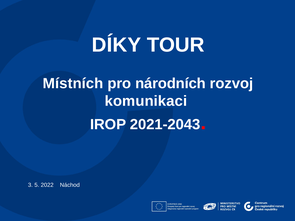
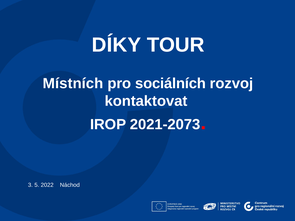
národních: národních -> sociálních
komunikaci: komunikaci -> kontaktovat
2021-2043: 2021-2043 -> 2021-2073
